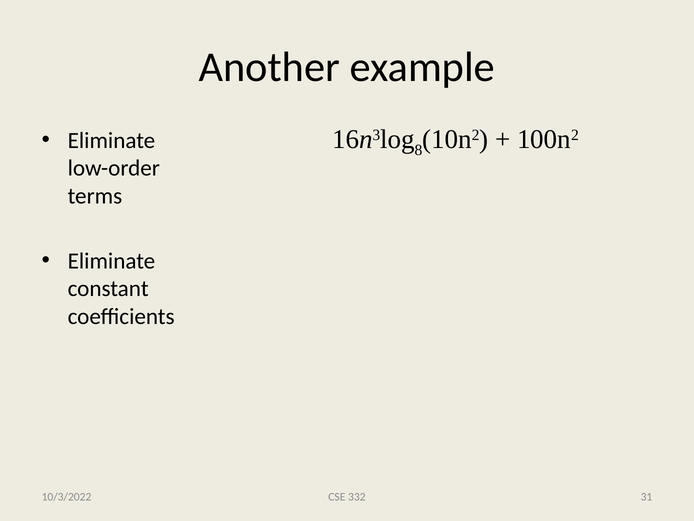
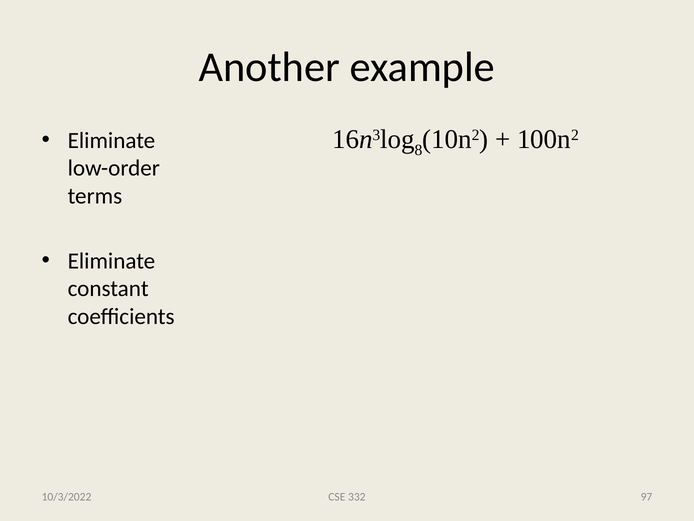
31: 31 -> 97
